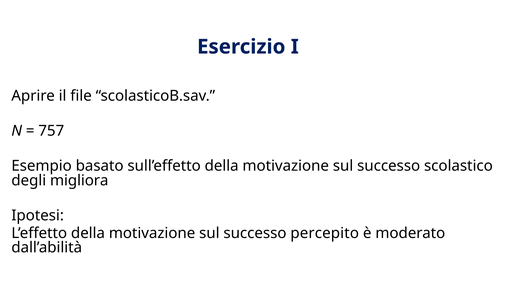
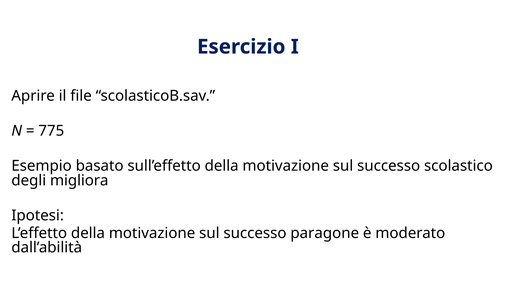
757: 757 -> 775
percepito: percepito -> paragone
